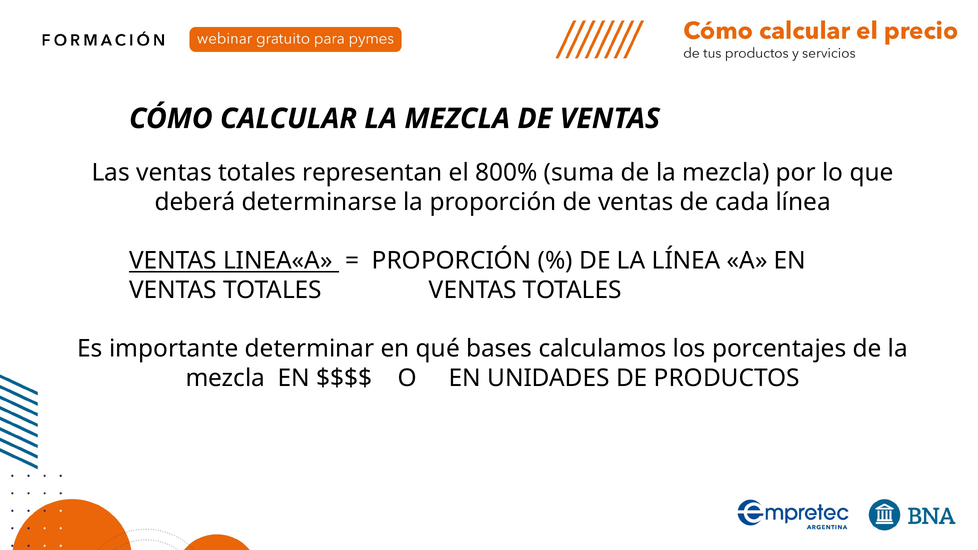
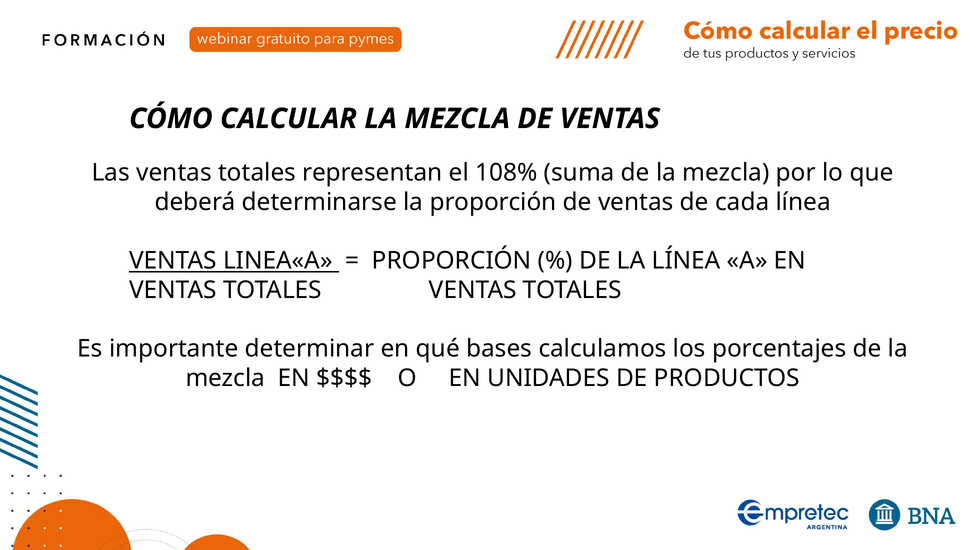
800%: 800% -> 108%
